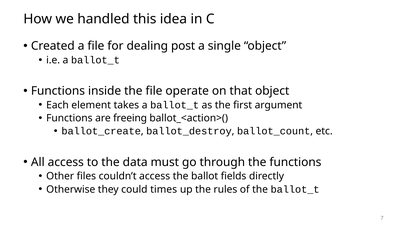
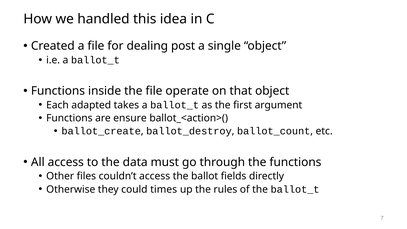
element: element -> adapted
freeing: freeing -> ensure
